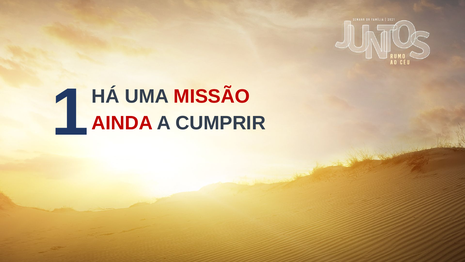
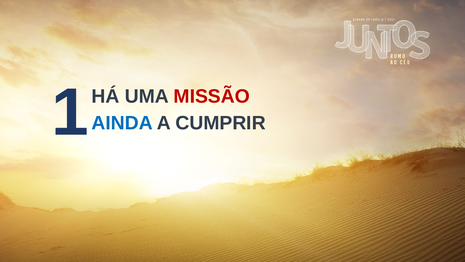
AINDA colour: red -> blue
